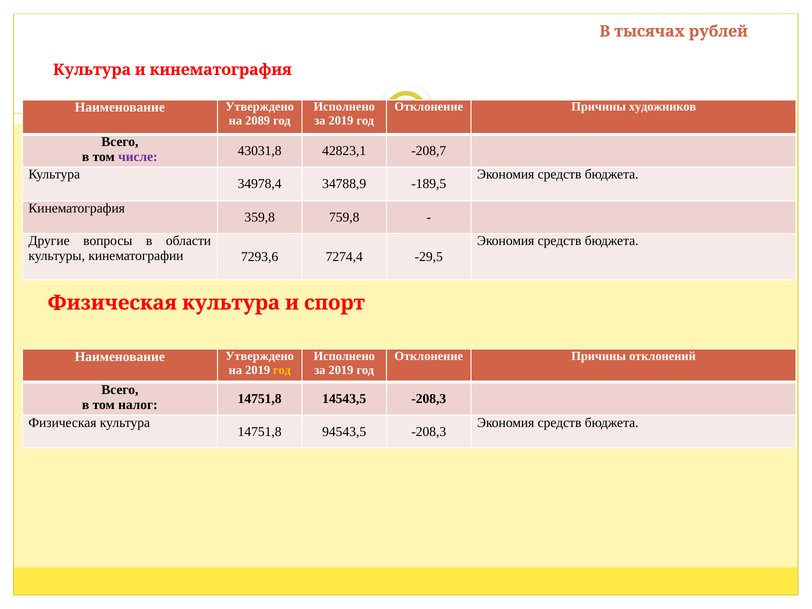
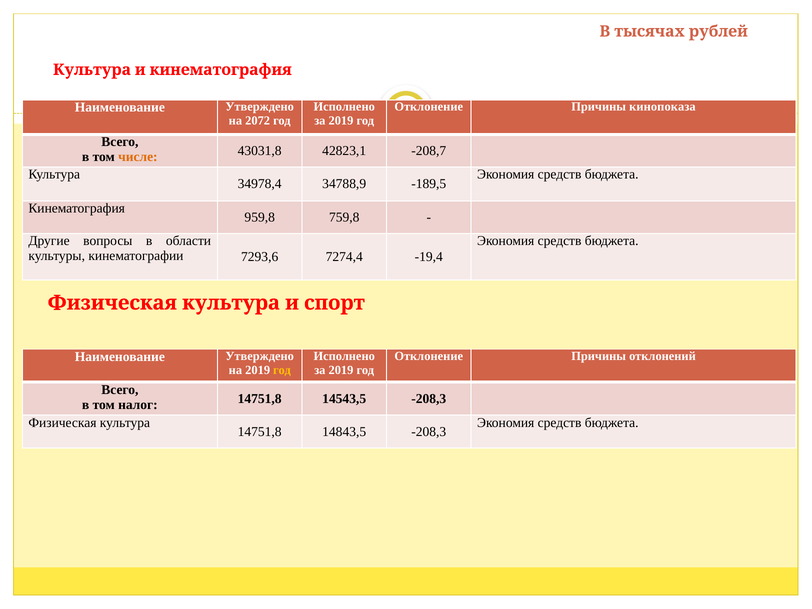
художников: художников -> кинопоказа
2089: 2089 -> 2072
числе colour: purple -> orange
359,8: 359,8 -> 959,8
-29,5: -29,5 -> -19,4
94543,5: 94543,5 -> 14843,5
